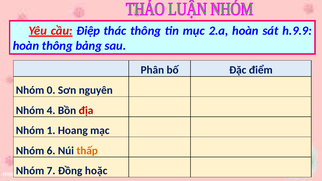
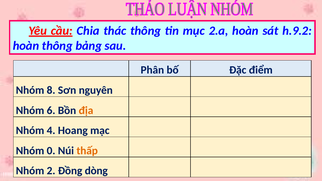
Điệp: Điệp -> Chia
h.9.9: h.9.9 -> h.9.2
0: 0 -> 8
4: 4 -> 6
địa colour: red -> orange
1: 1 -> 4
6: 6 -> 0
7: 7 -> 2
hoặc: hoặc -> dòng
